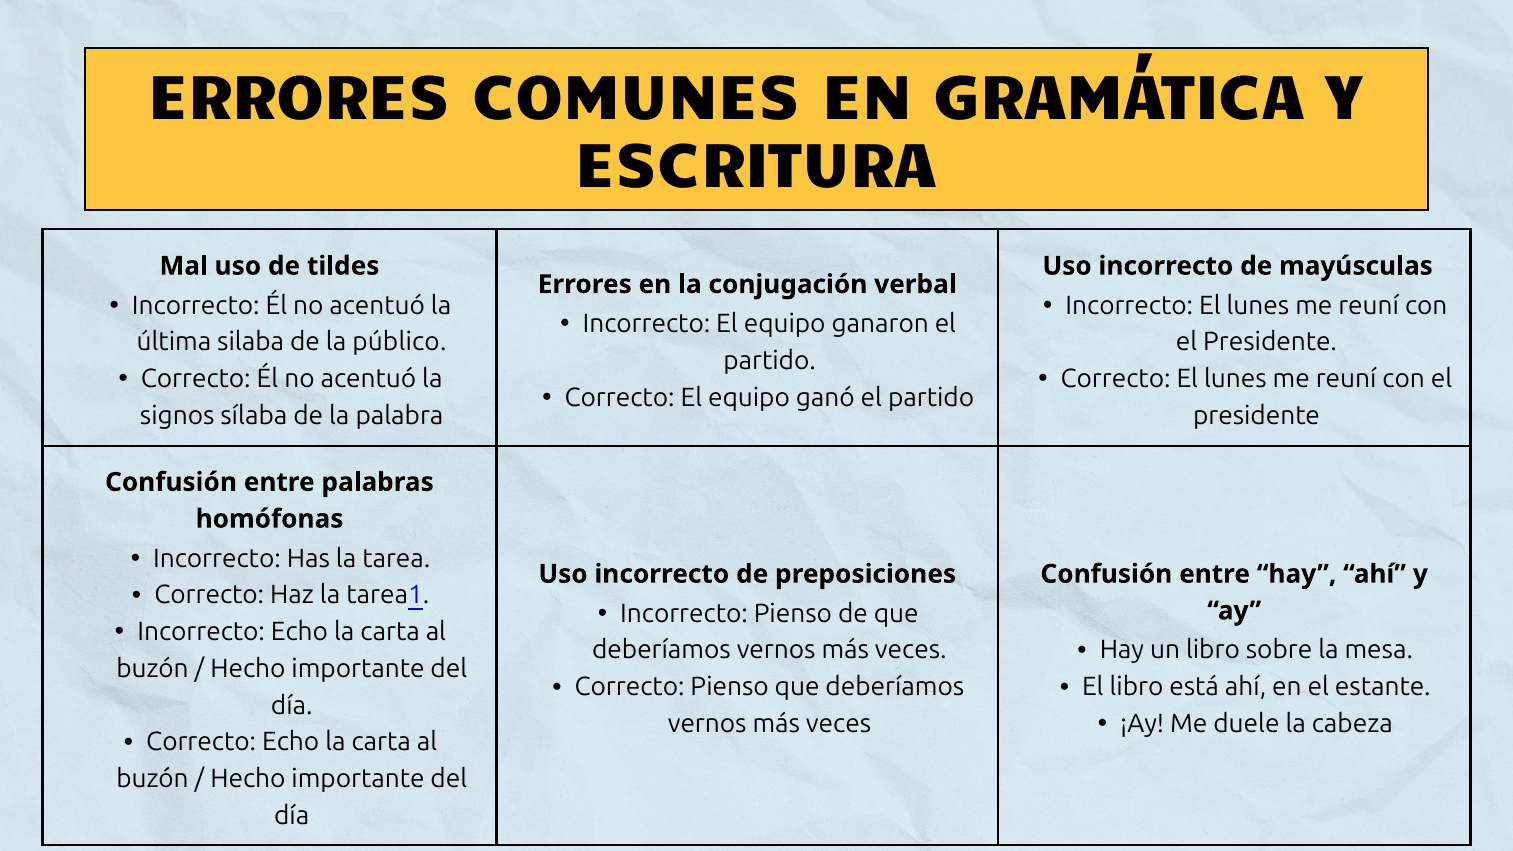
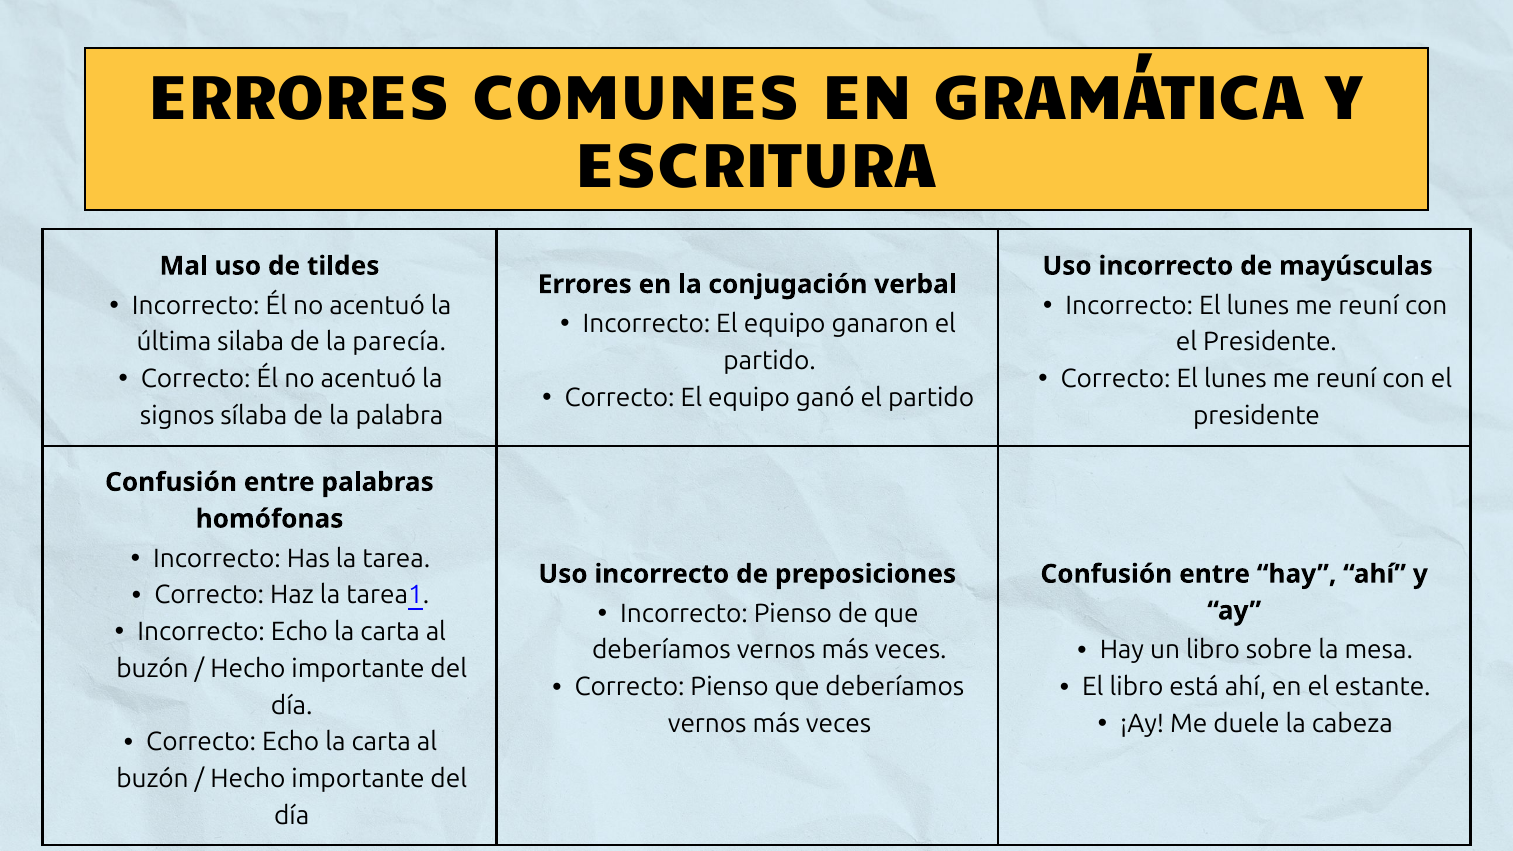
público: público -> parecía
